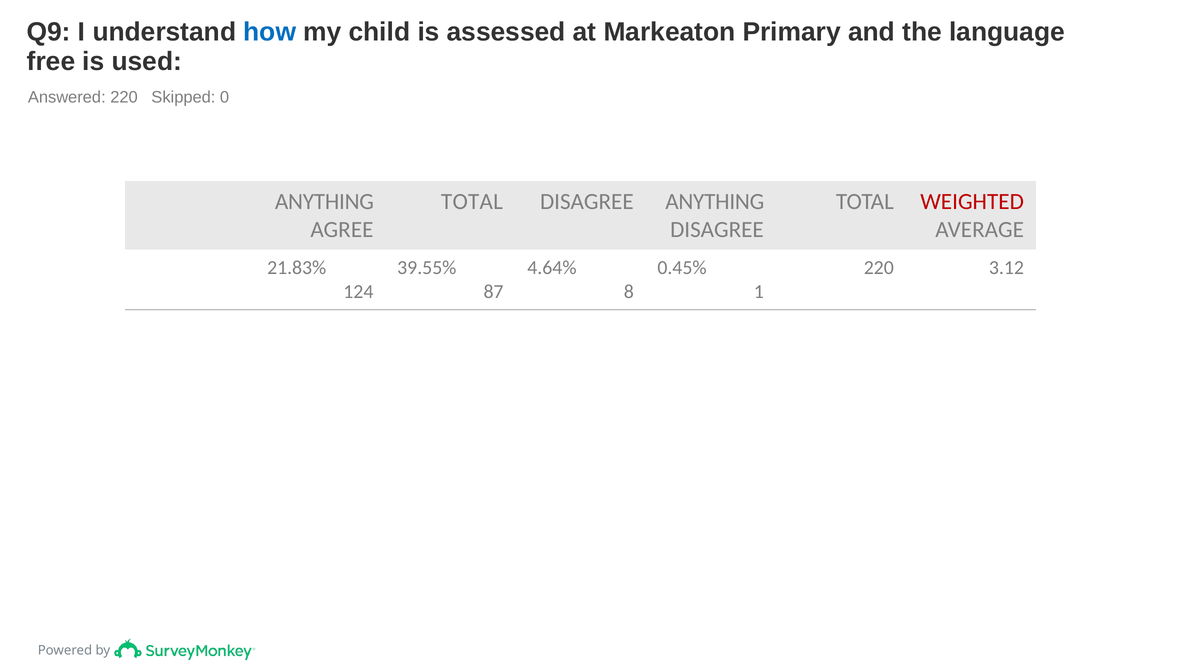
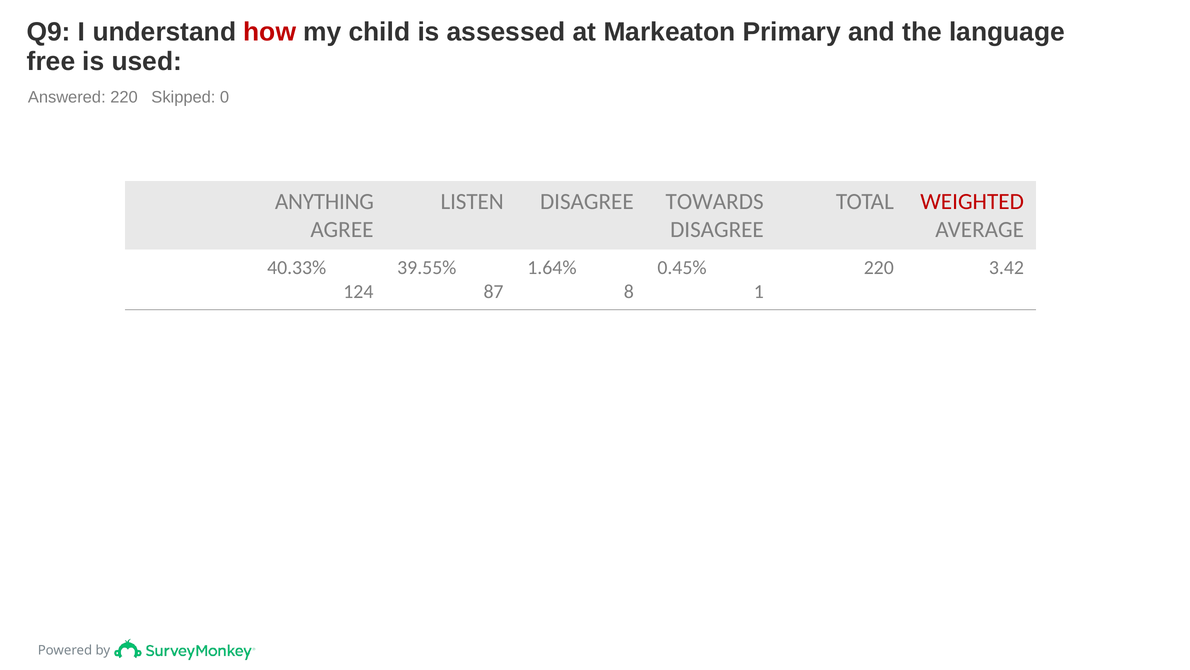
how colour: blue -> red
TOTAL at (472, 201): TOTAL -> LISTEN
DISAGREE ANYTHING: ANYTHING -> TOWARDS
21.83%: 21.83% -> 40.33%
4.64%: 4.64% -> 1.64%
3.12: 3.12 -> 3.42
